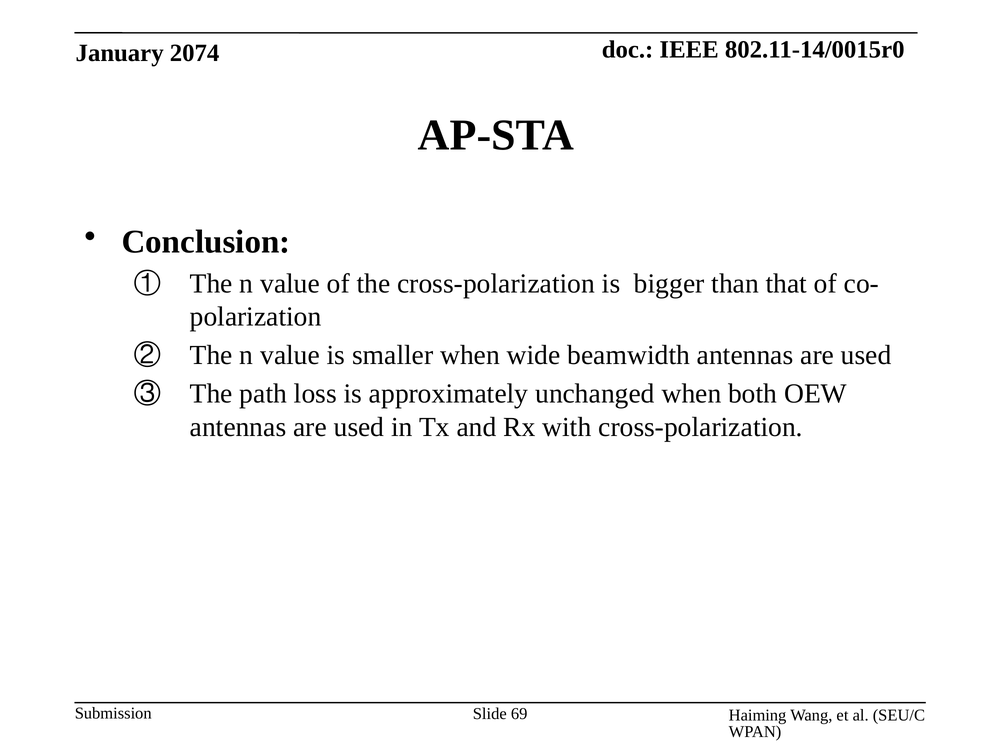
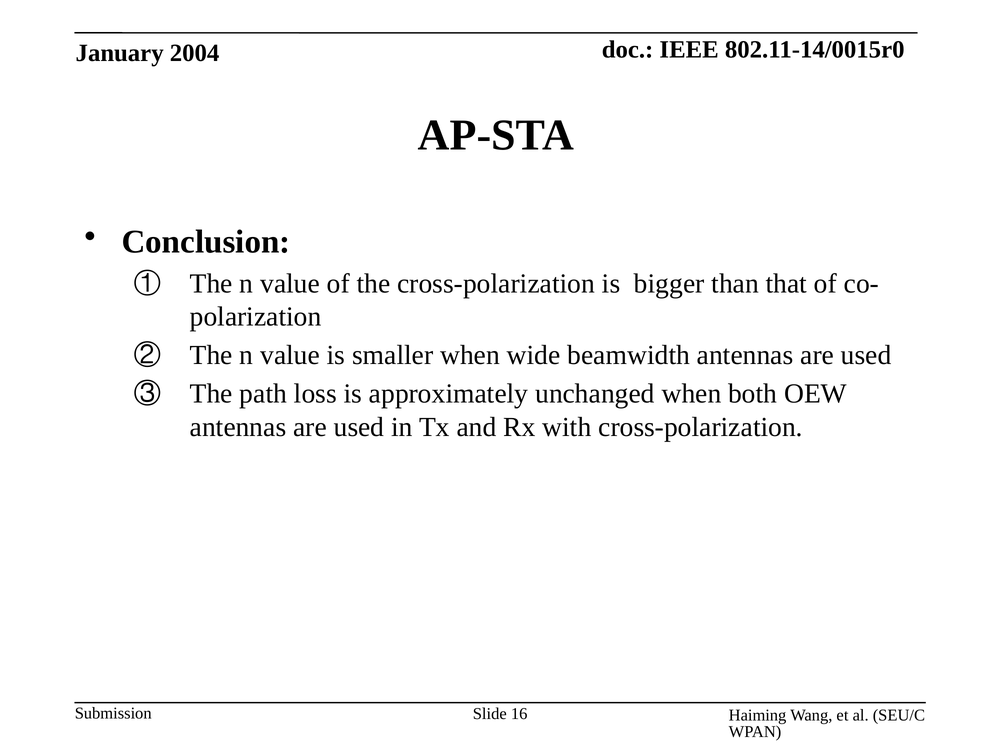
2074: 2074 -> 2004
69: 69 -> 16
